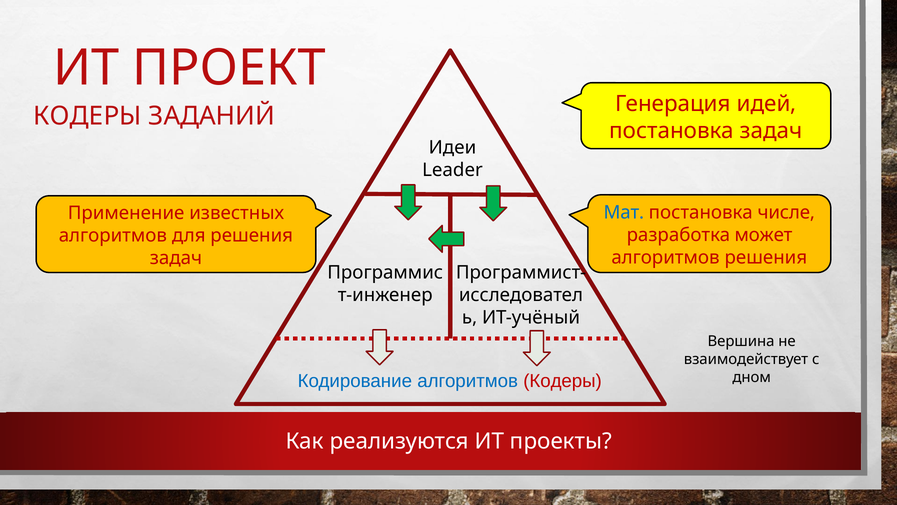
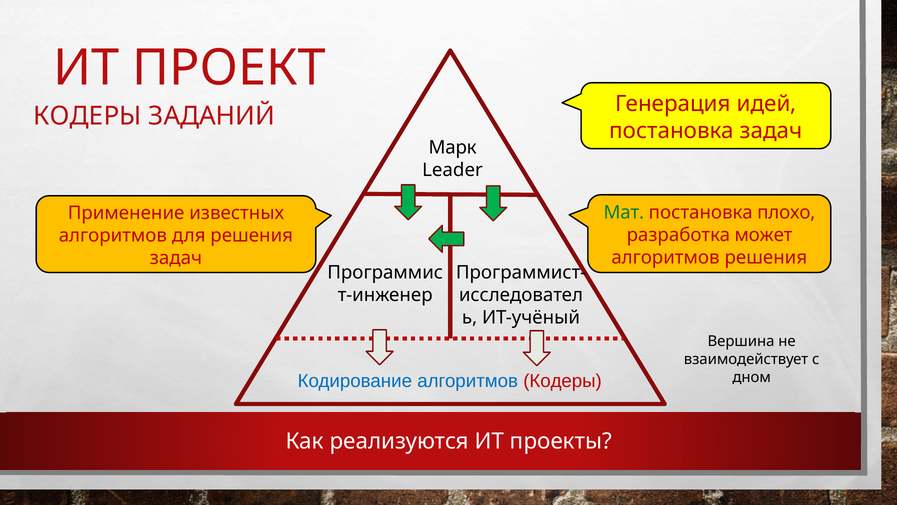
Идеи: Идеи -> Марк
Мат colour: blue -> green
числе: числе -> плохо
